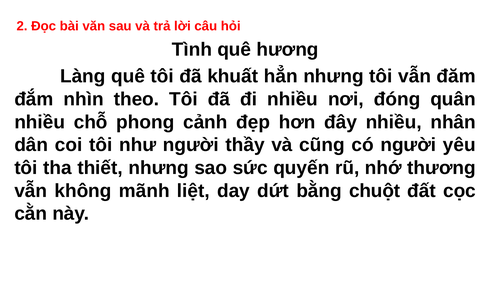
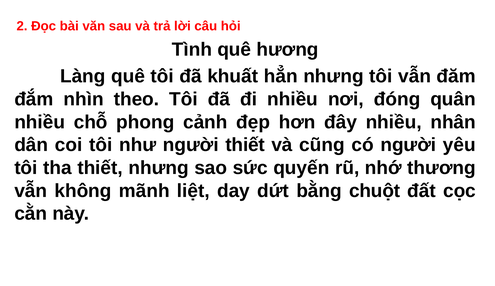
người thầy: thầy -> thiết
